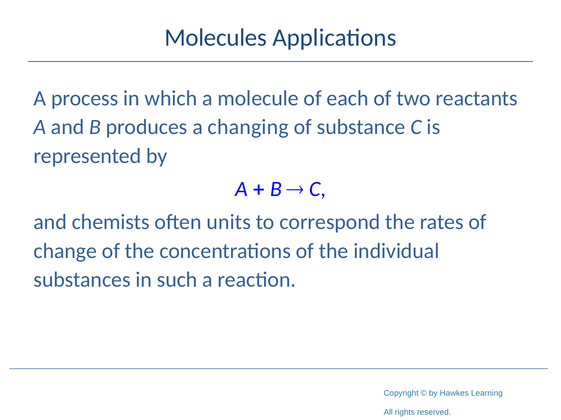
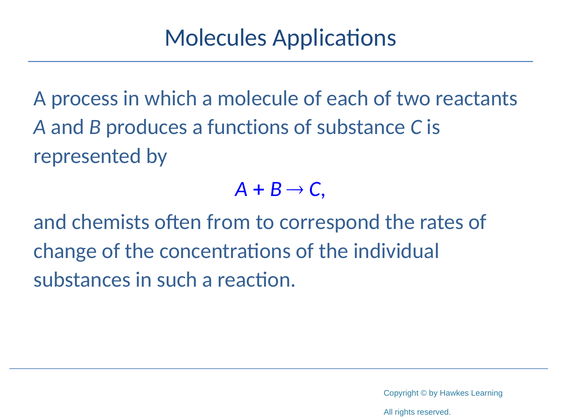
changing: changing -> functions
units: units -> from
